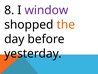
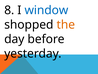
window colour: purple -> blue
